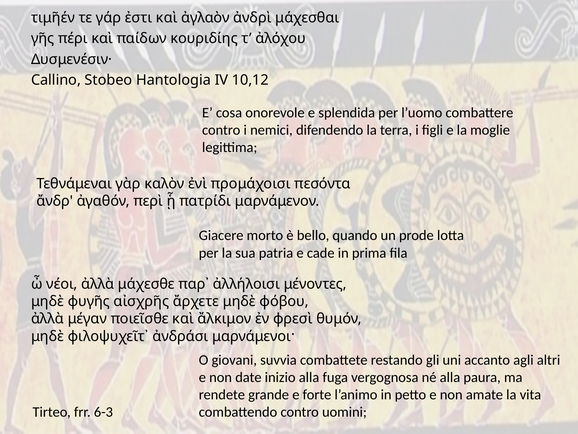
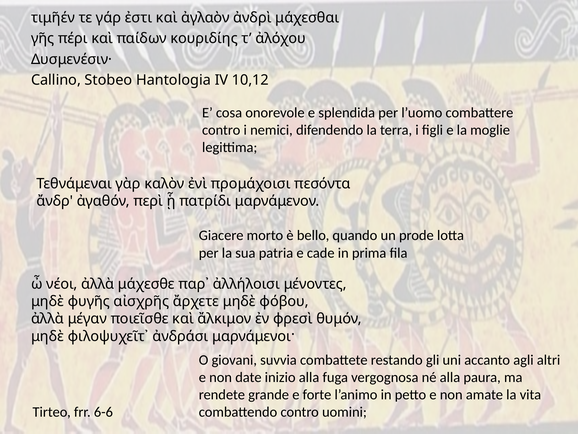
6-3: 6-3 -> 6-6
